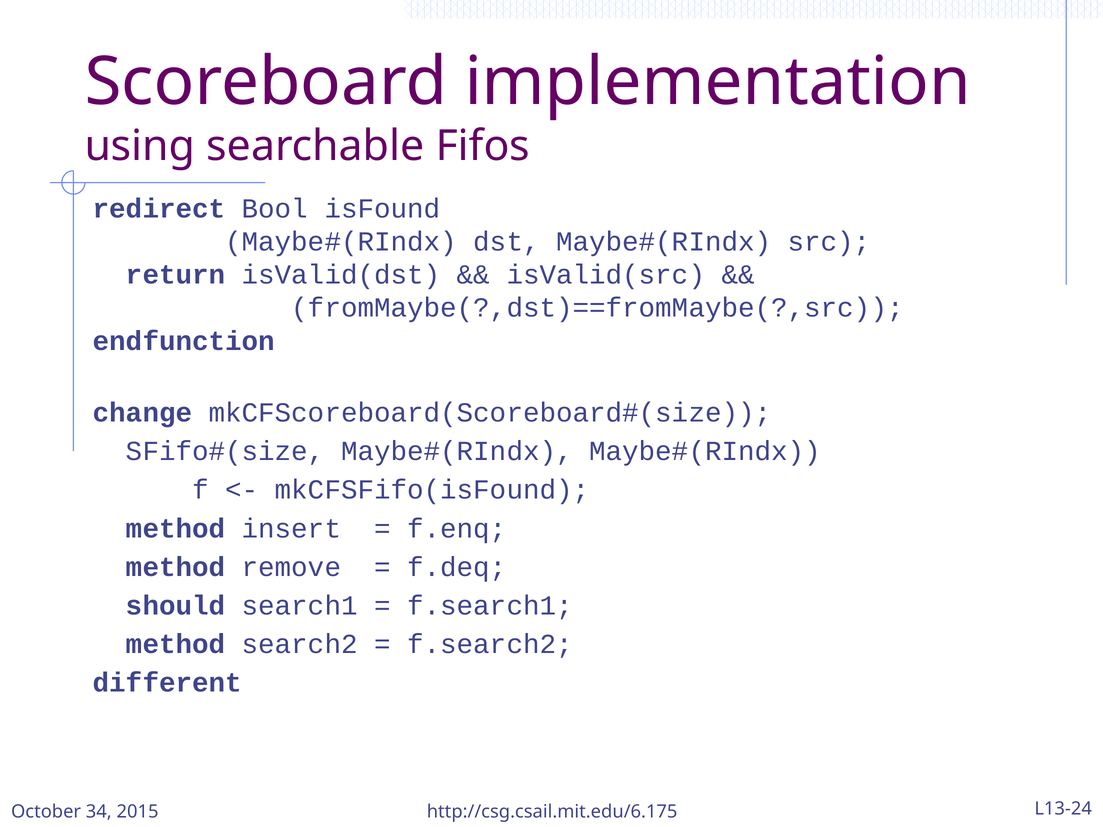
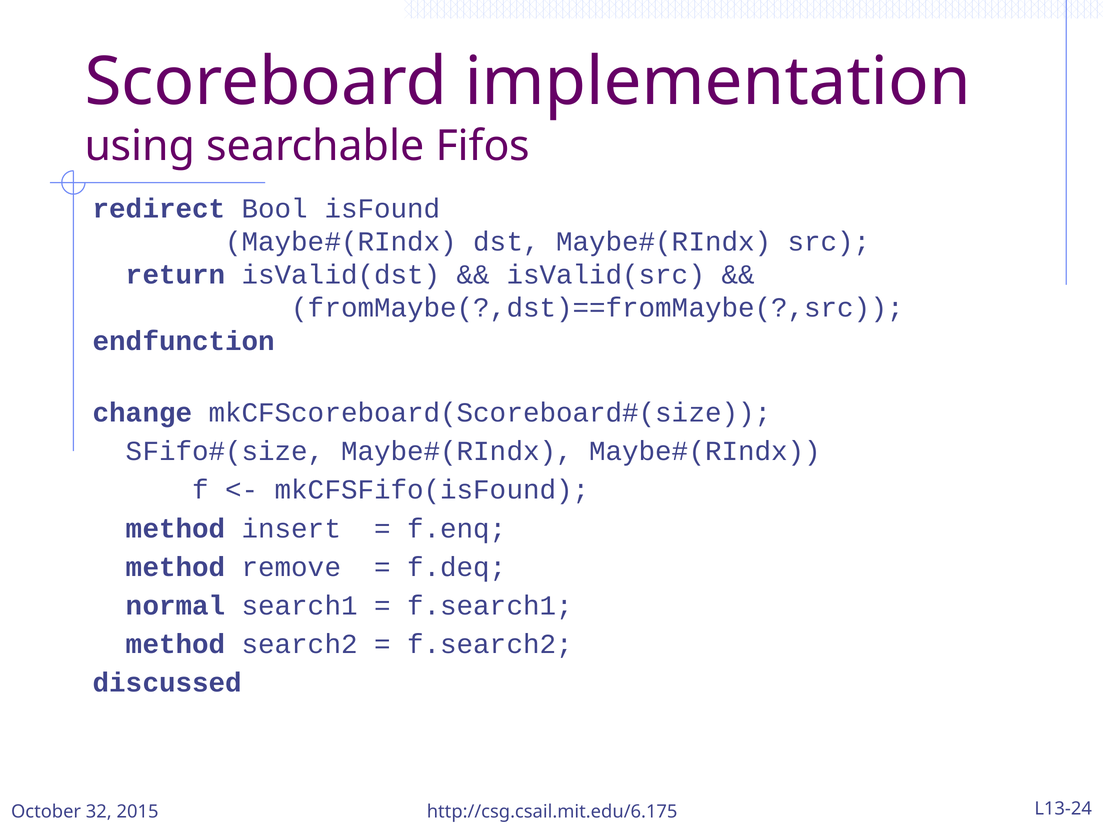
should: should -> normal
different: different -> discussed
34: 34 -> 32
